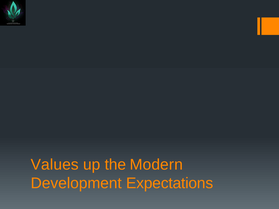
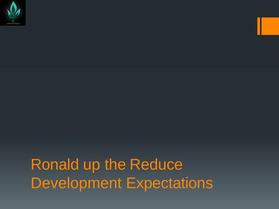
Values: Values -> Ronald
Modern: Modern -> Reduce
